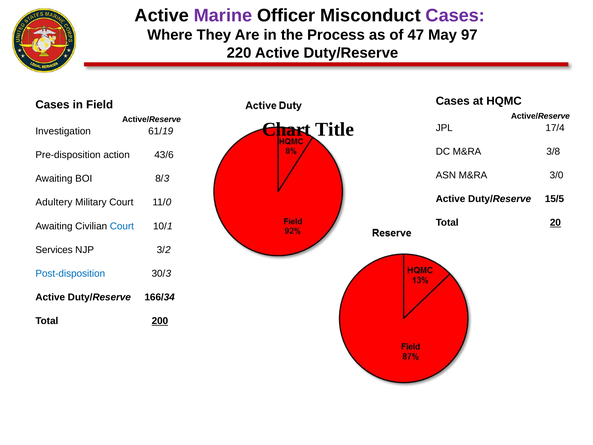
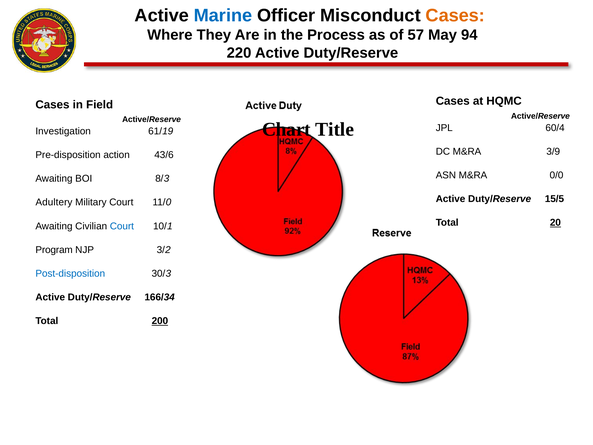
Marine colour: purple -> blue
Cases at (455, 16) colour: purple -> orange
47: 47 -> 57
97: 97 -> 94
17/4: 17/4 -> 60/4
3/8: 3/8 -> 3/9
3/0: 3/0 -> 0/0
Services: Services -> Program
